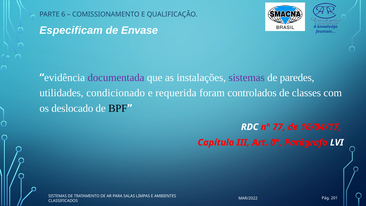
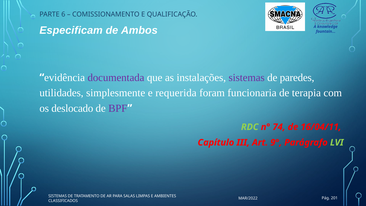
Envase: Envase -> Ambos
condicionado: condicionado -> simplesmente
controlados: controlados -> funcionaria
classes: classes -> terapia
BPF colour: black -> purple
RDC colour: white -> light green
77: 77 -> 74
16/04/17: 16/04/17 -> 16/04/11
0°: 0° -> 9°
LVI colour: white -> light green
